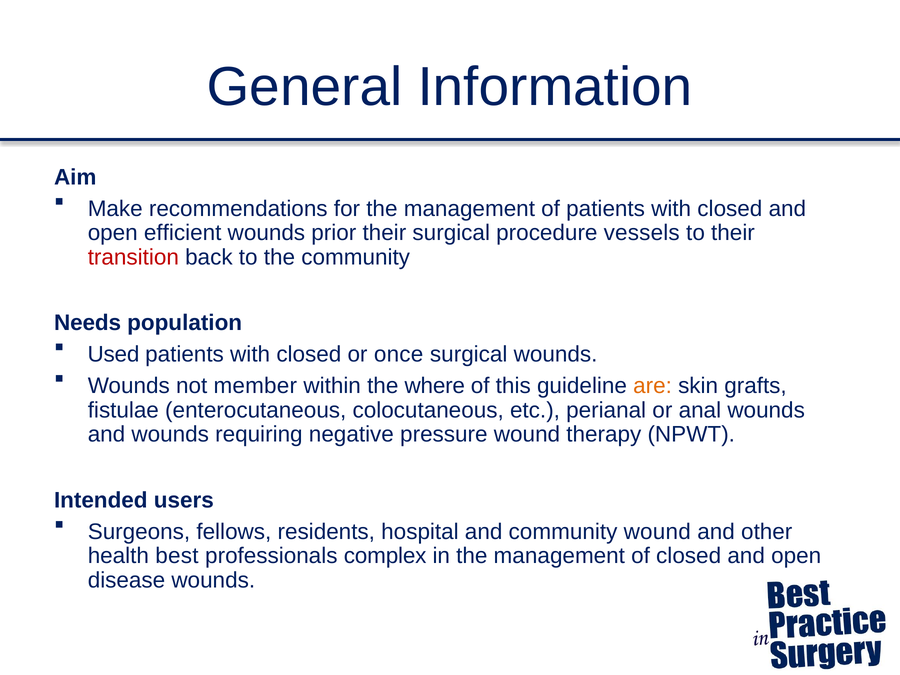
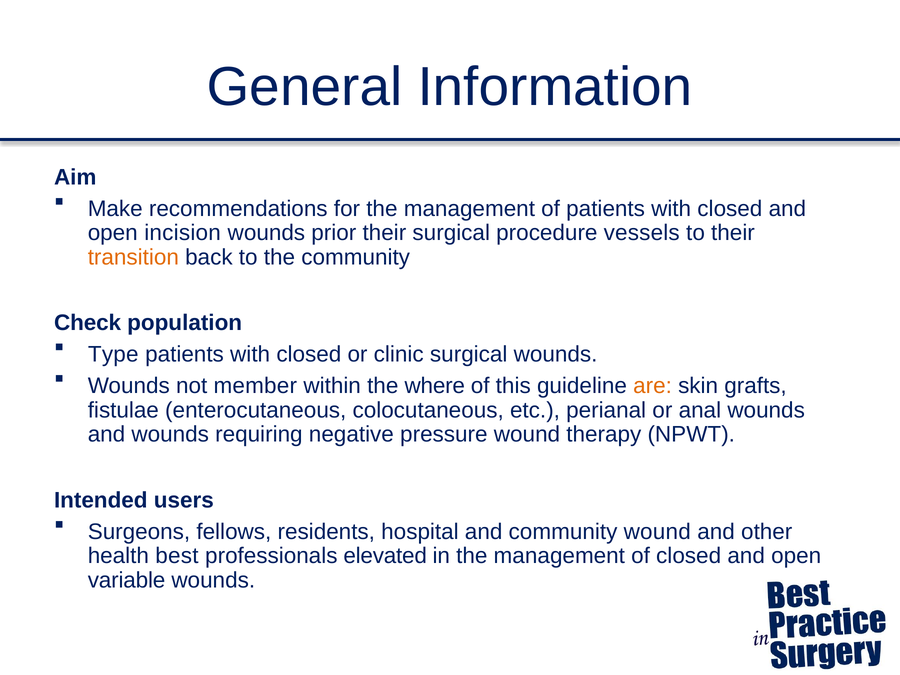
efficient: efficient -> incision
transition colour: red -> orange
Needs: Needs -> Check
Used: Used -> Type
once: once -> clinic
complex: complex -> elevated
disease: disease -> variable
